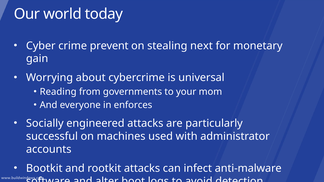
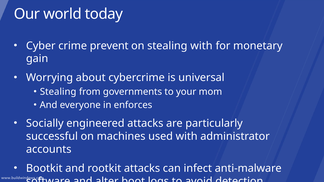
stealing next: next -> with
Reading at (58, 92): Reading -> Stealing
